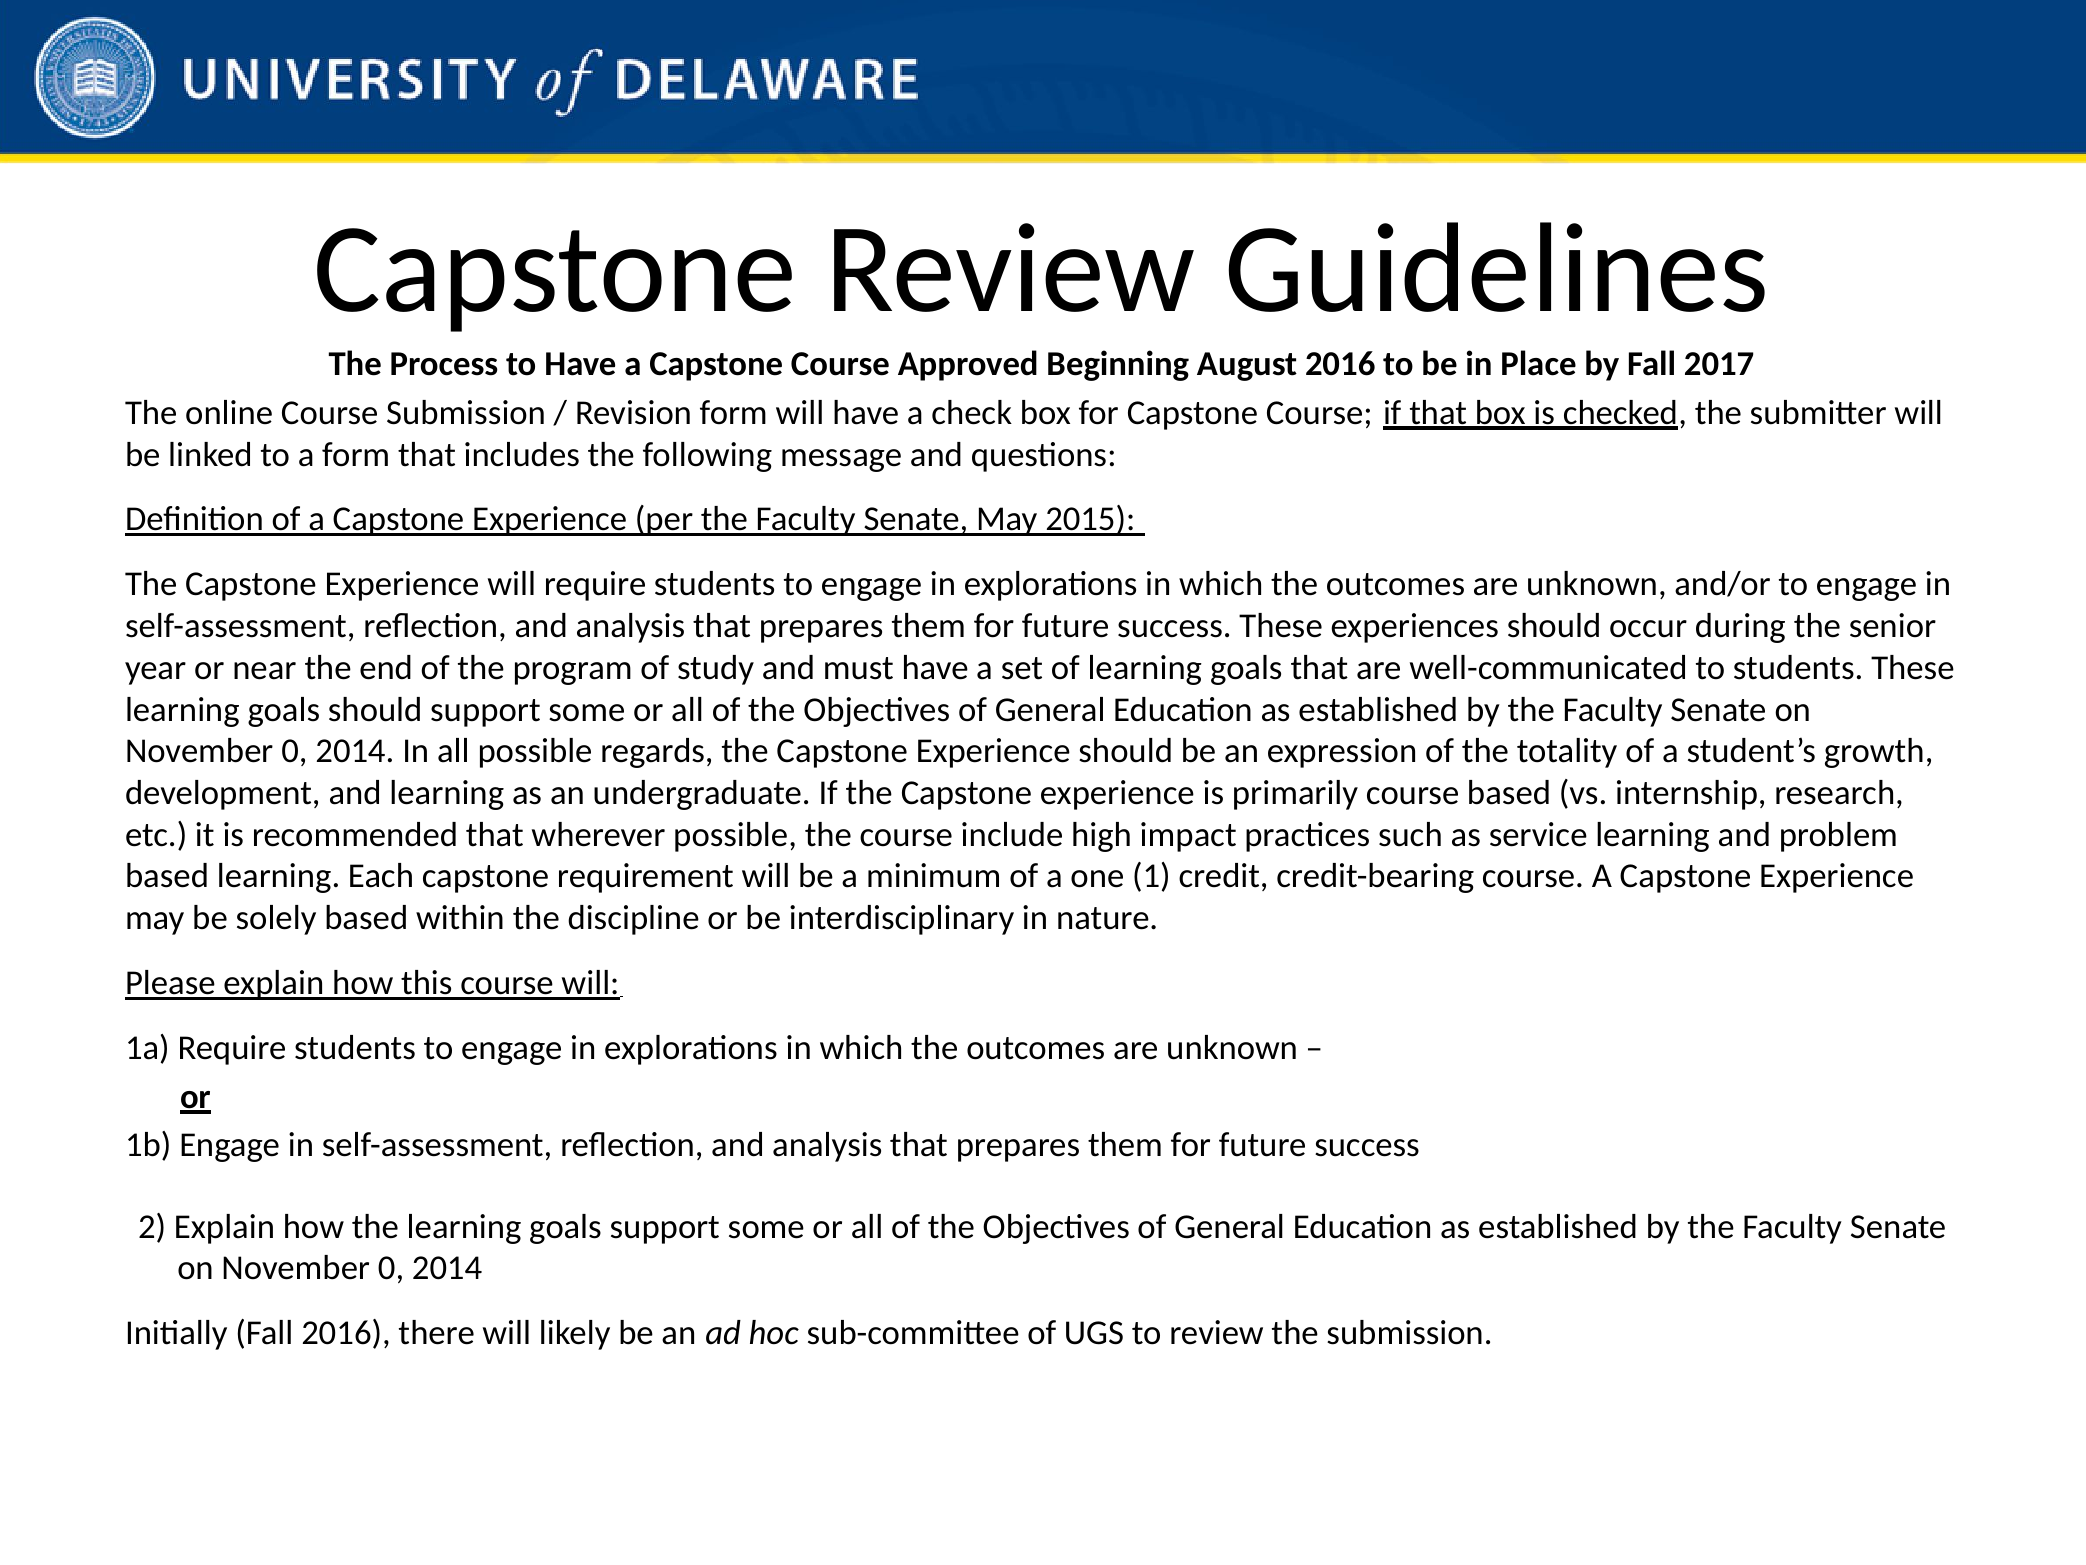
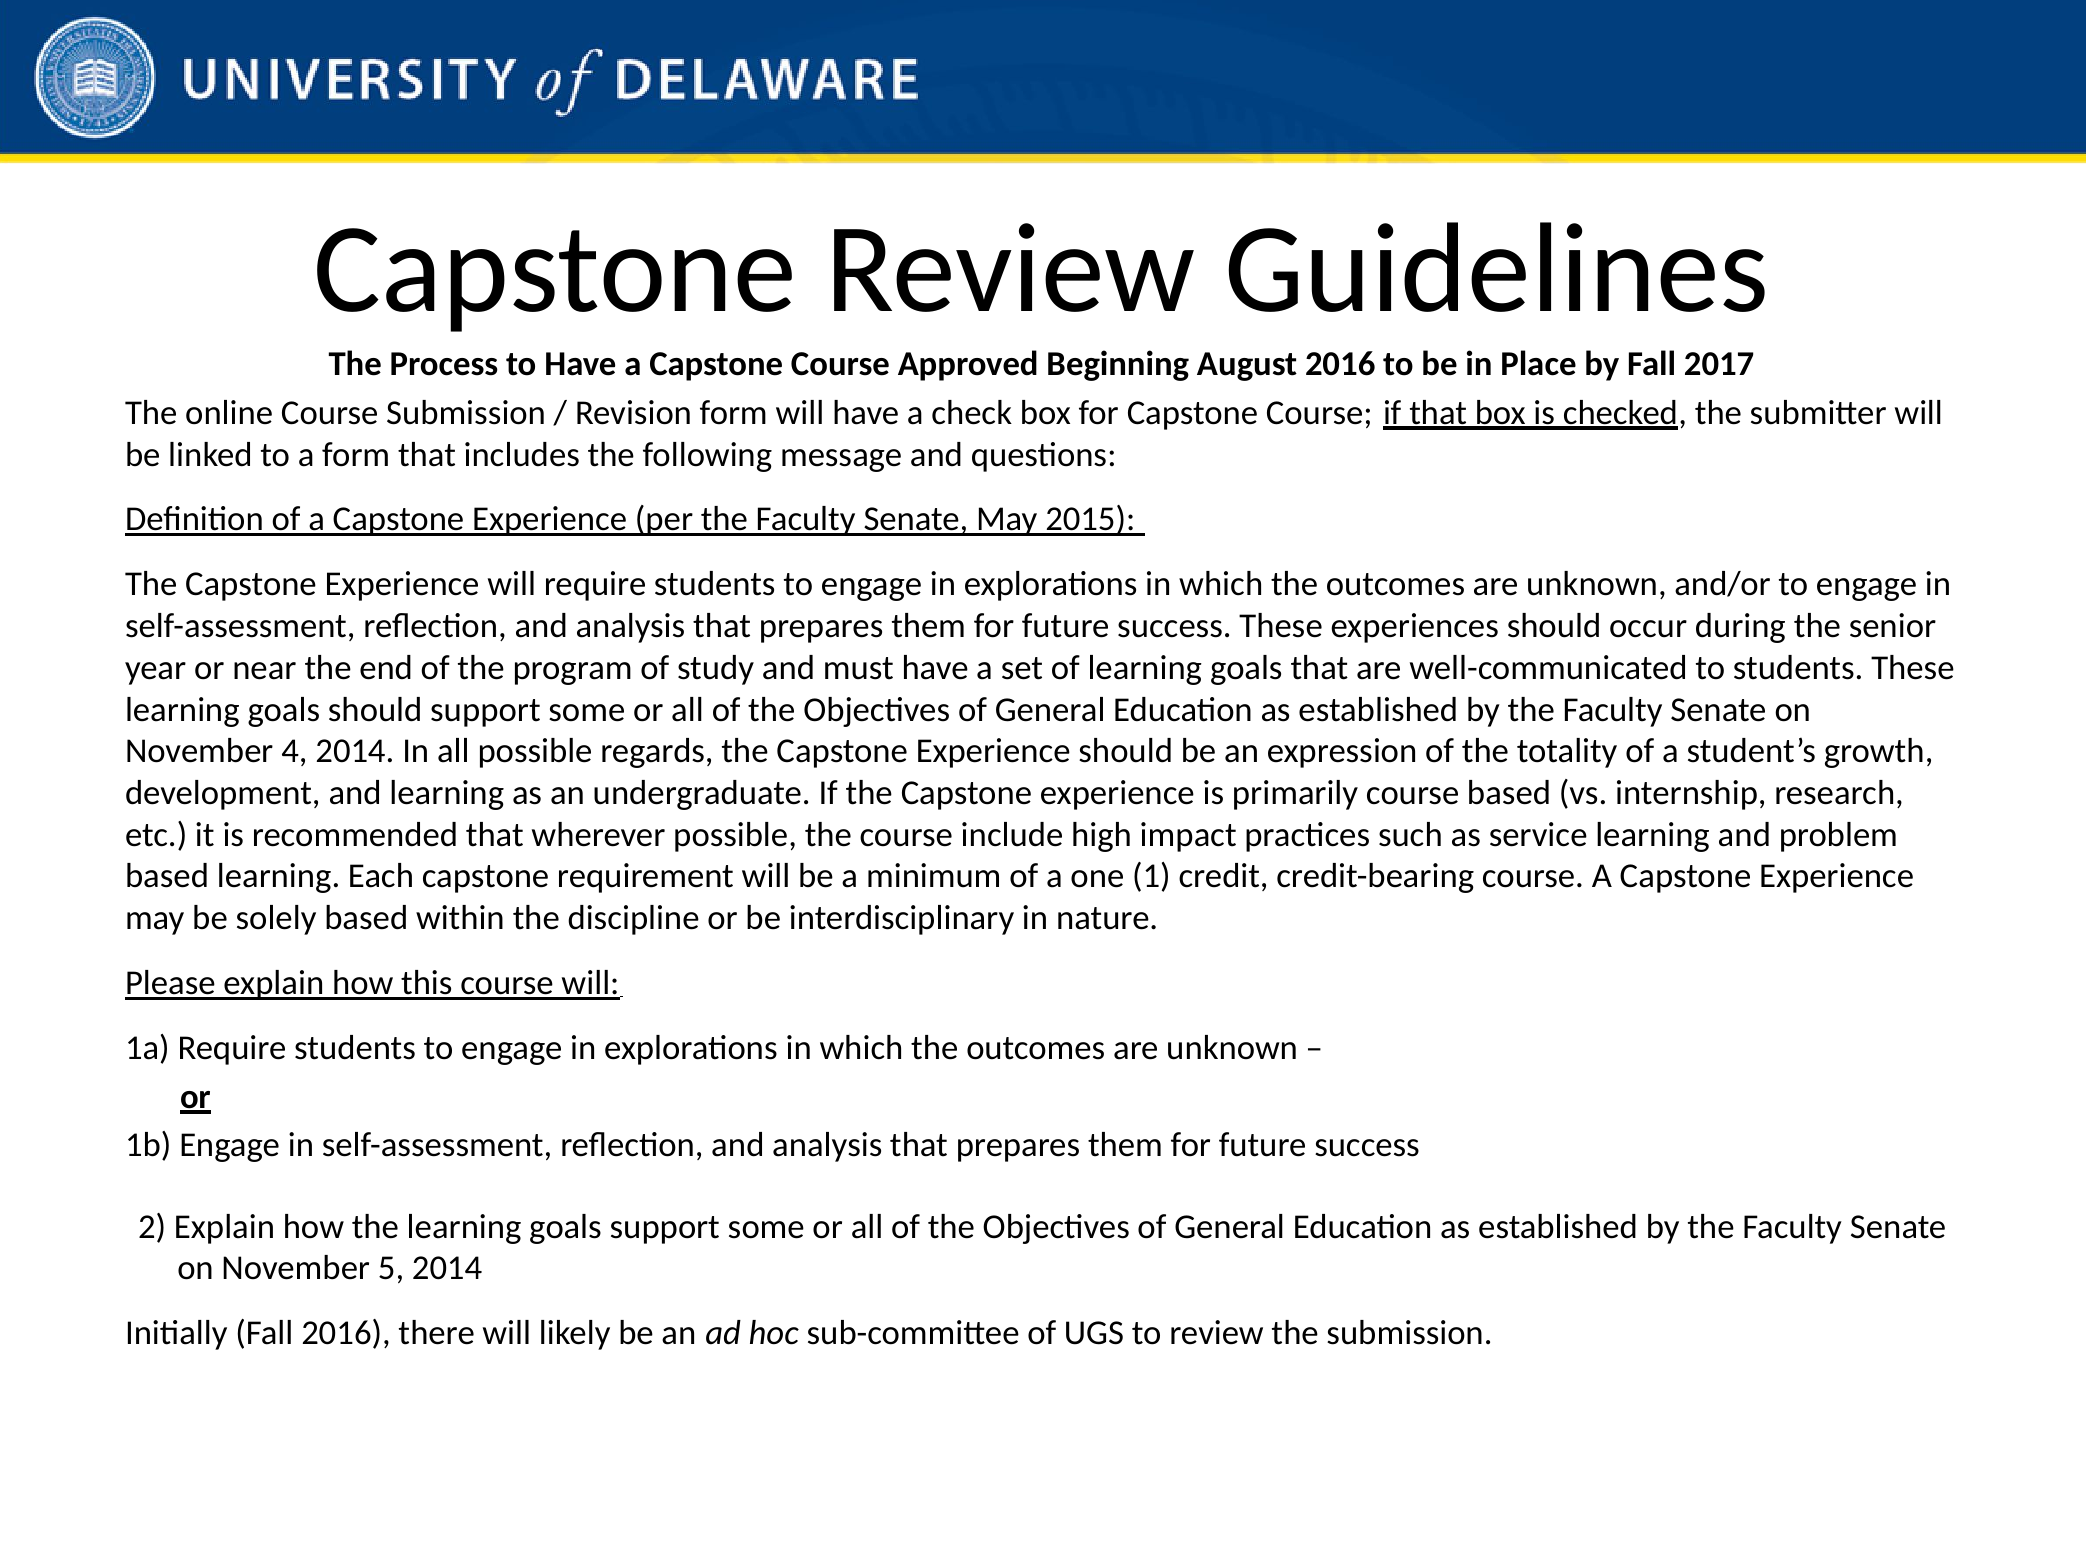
0 at (294, 751): 0 -> 4
0 at (391, 1268): 0 -> 5
